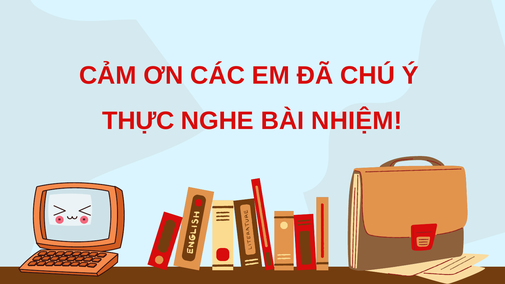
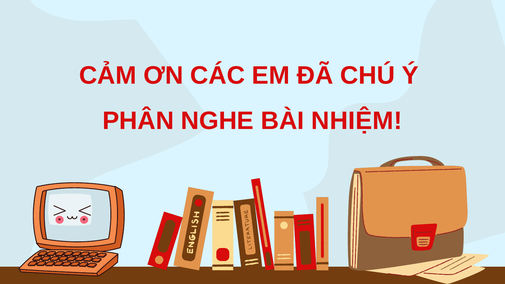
THỰC: THỰC -> PHÂN
